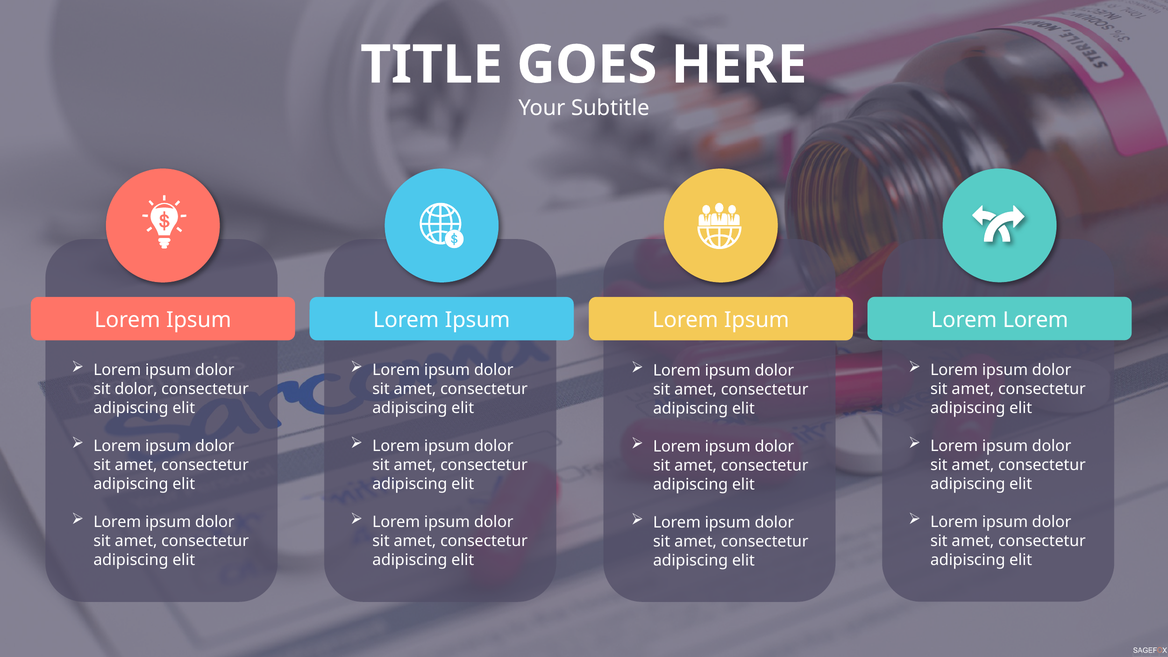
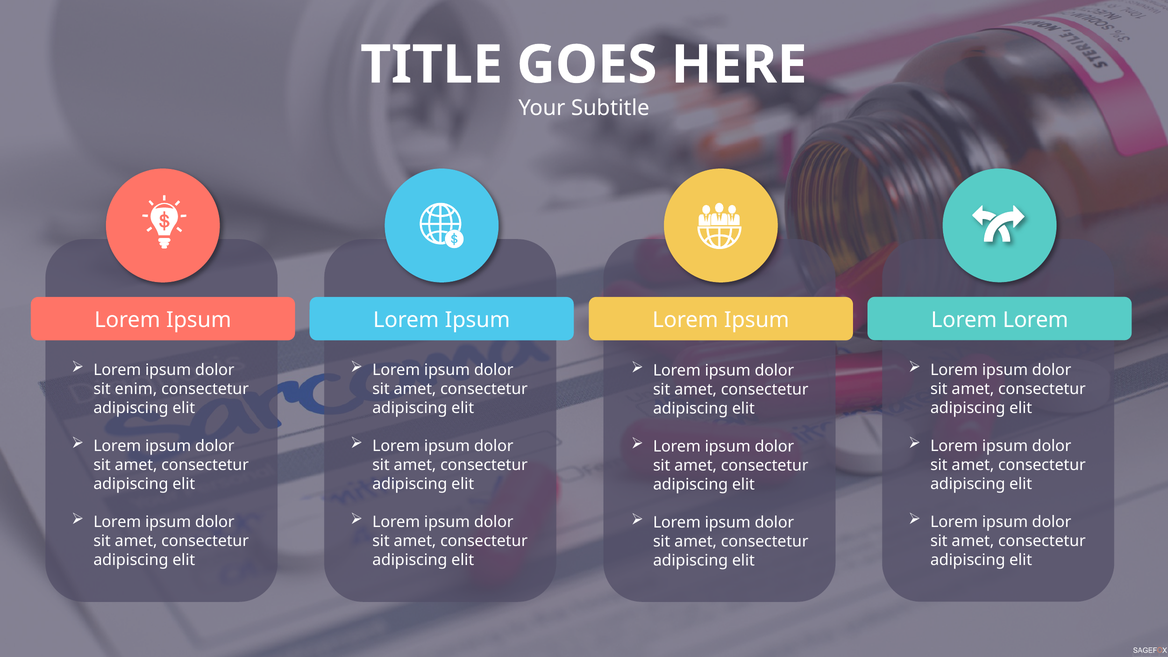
sit dolor: dolor -> enim
